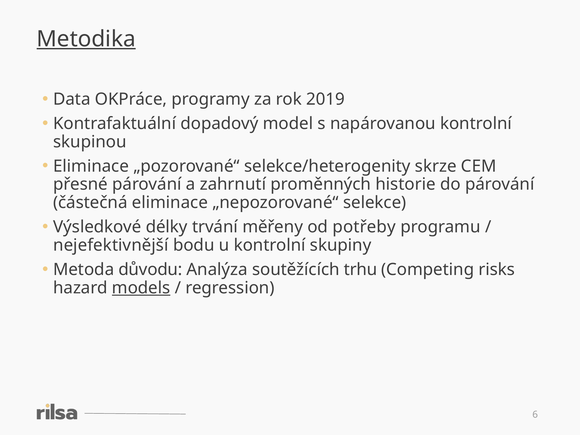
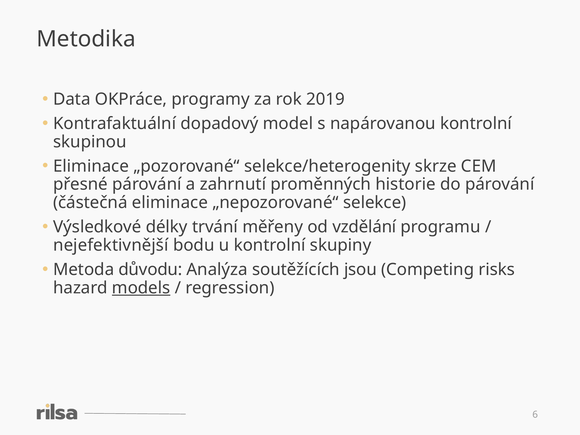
Metodika underline: present -> none
potřeby: potřeby -> vzdělání
trhu: trhu -> jsou
